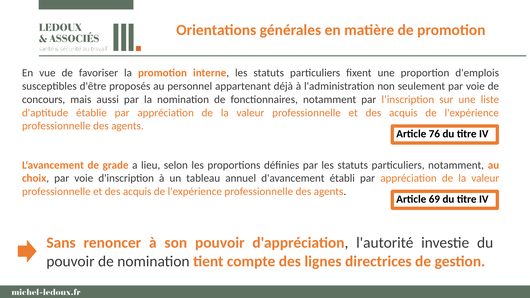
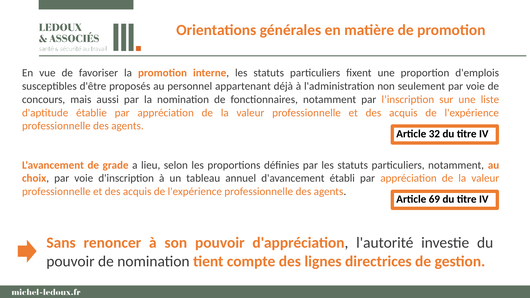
76: 76 -> 32
